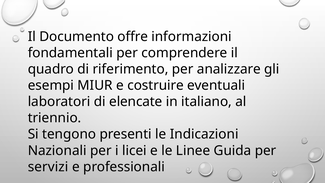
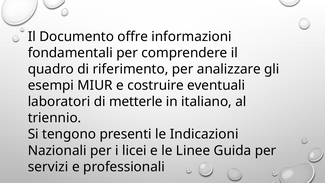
elencate: elencate -> metterle
